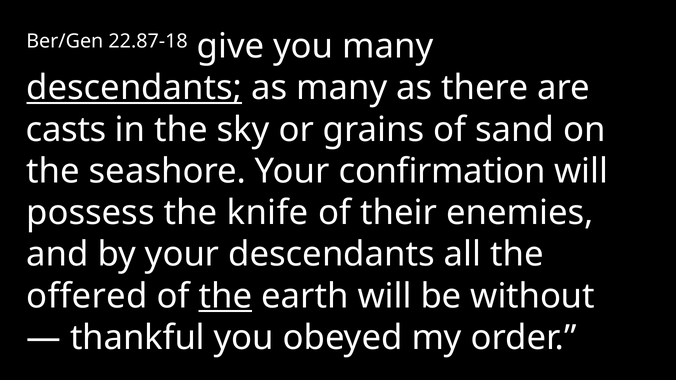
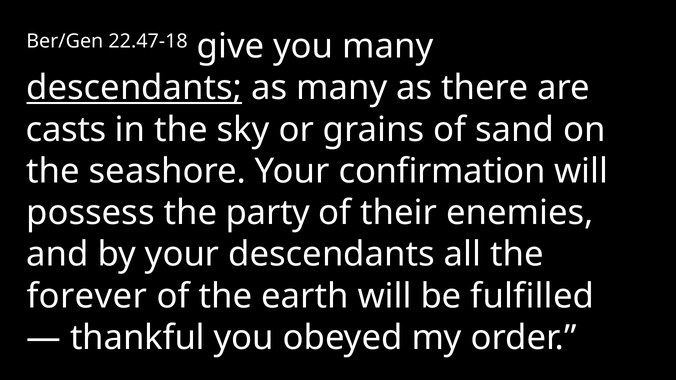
22.87-18: 22.87-18 -> 22.47-18
knife: knife -> party
offered: offered -> forever
the at (225, 296) underline: present -> none
without: without -> fulfilled
